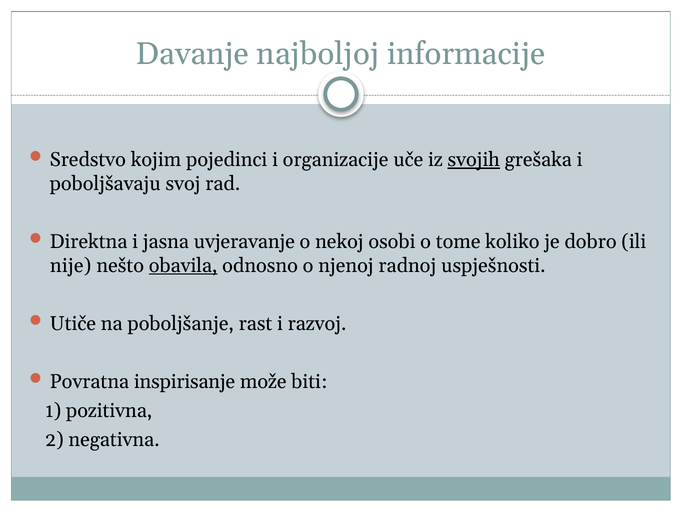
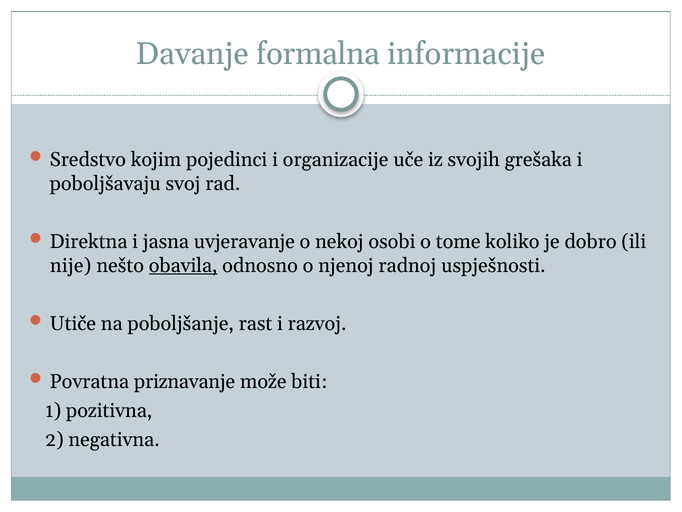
najboljoj: najboljoj -> formalna
svojih underline: present -> none
inspirisanje: inspirisanje -> priznavanje
